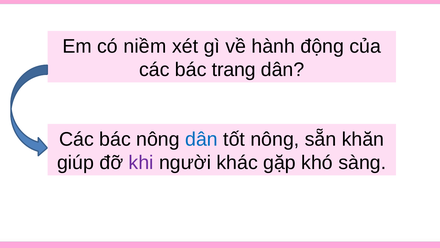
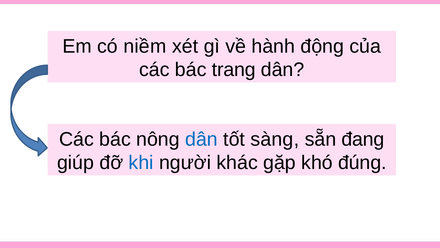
tốt nông: nông -> sàng
khăn: khăn -> đang
khi colour: purple -> blue
sàng: sàng -> đúng
